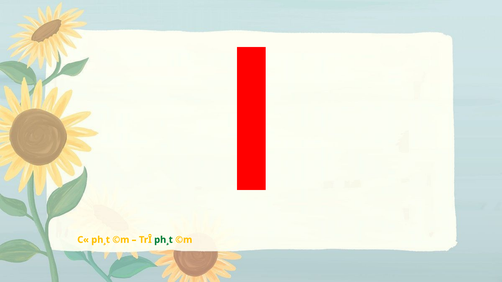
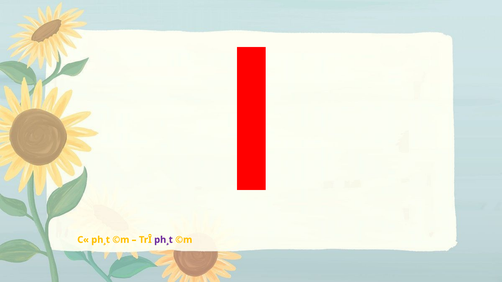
ph¸t at (163, 240) colour: green -> purple
